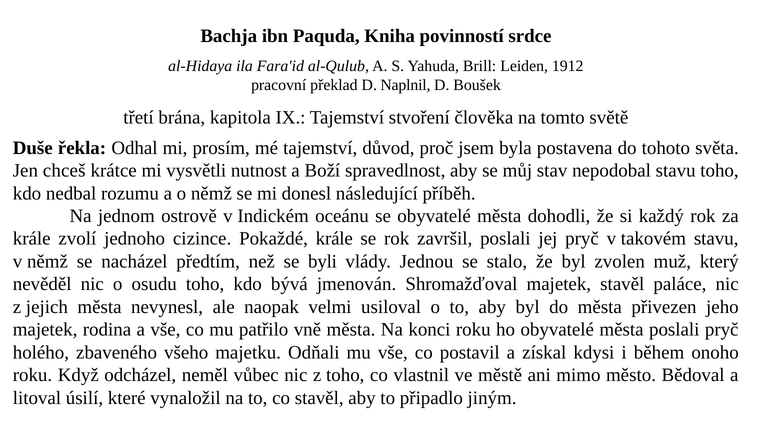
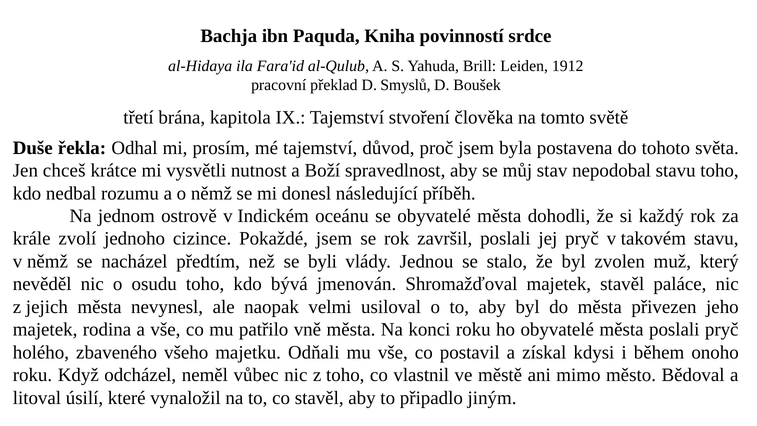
Naplnil: Naplnil -> Smyslů
Pokaždé krále: krále -> jsem
